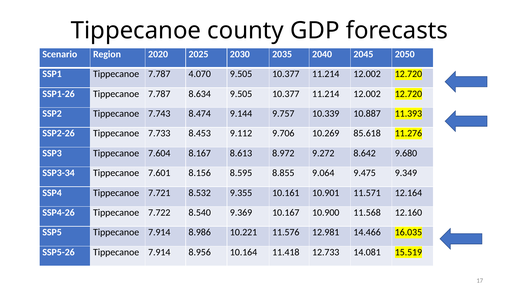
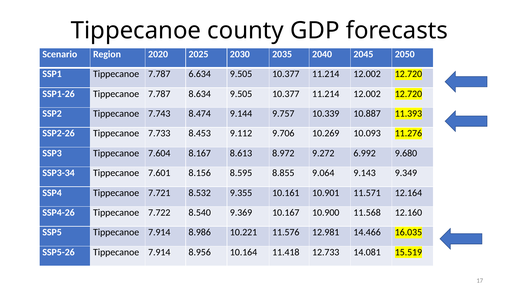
4.070: 4.070 -> 6.634
85.618: 85.618 -> 10.093
8.642: 8.642 -> 6.992
9.475: 9.475 -> 9.143
